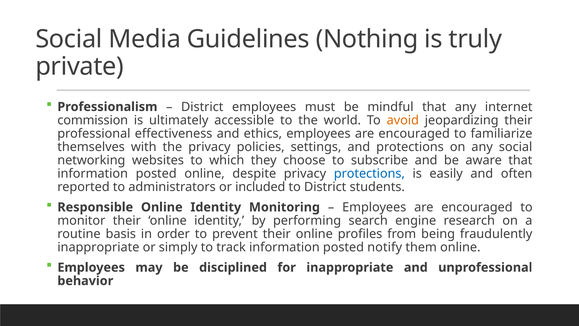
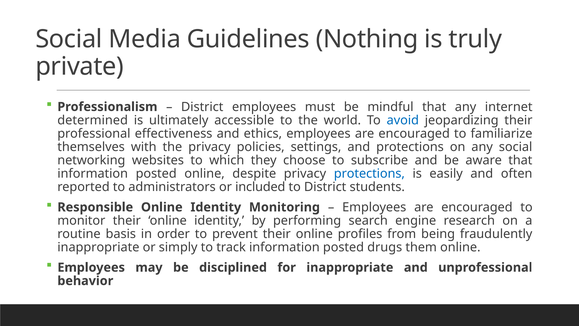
commission: commission -> determined
avoid colour: orange -> blue
notify: notify -> drugs
